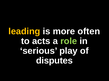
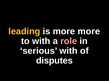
more often: often -> more
to acts: acts -> with
role colour: light green -> pink
serious play: play -> with
